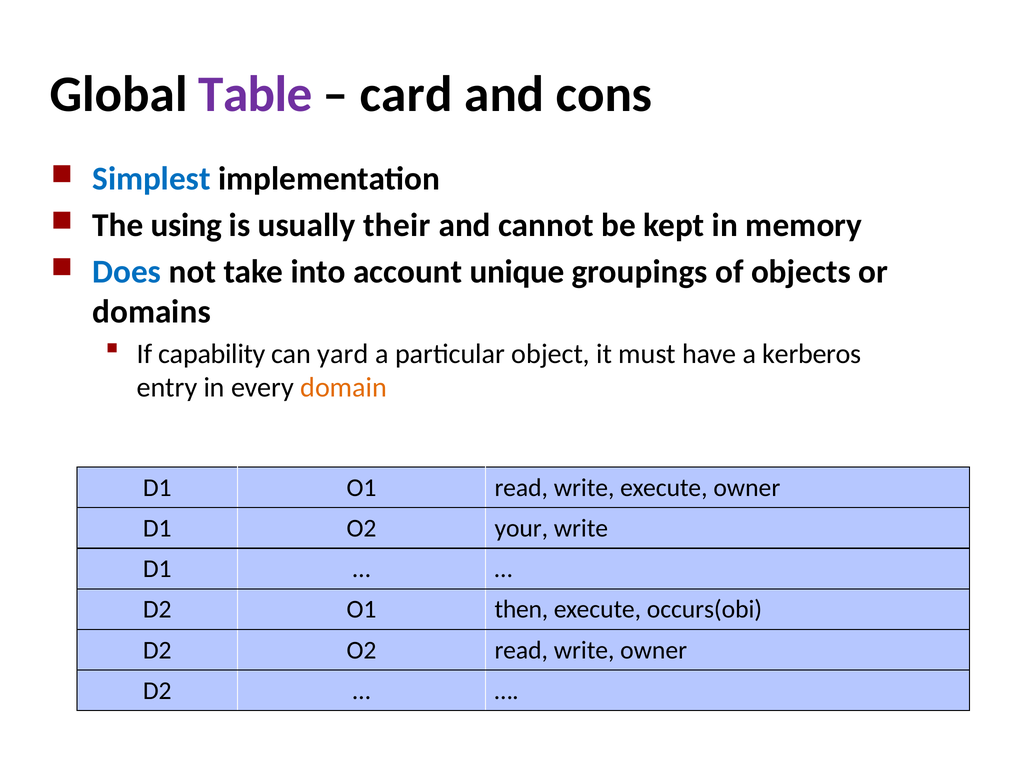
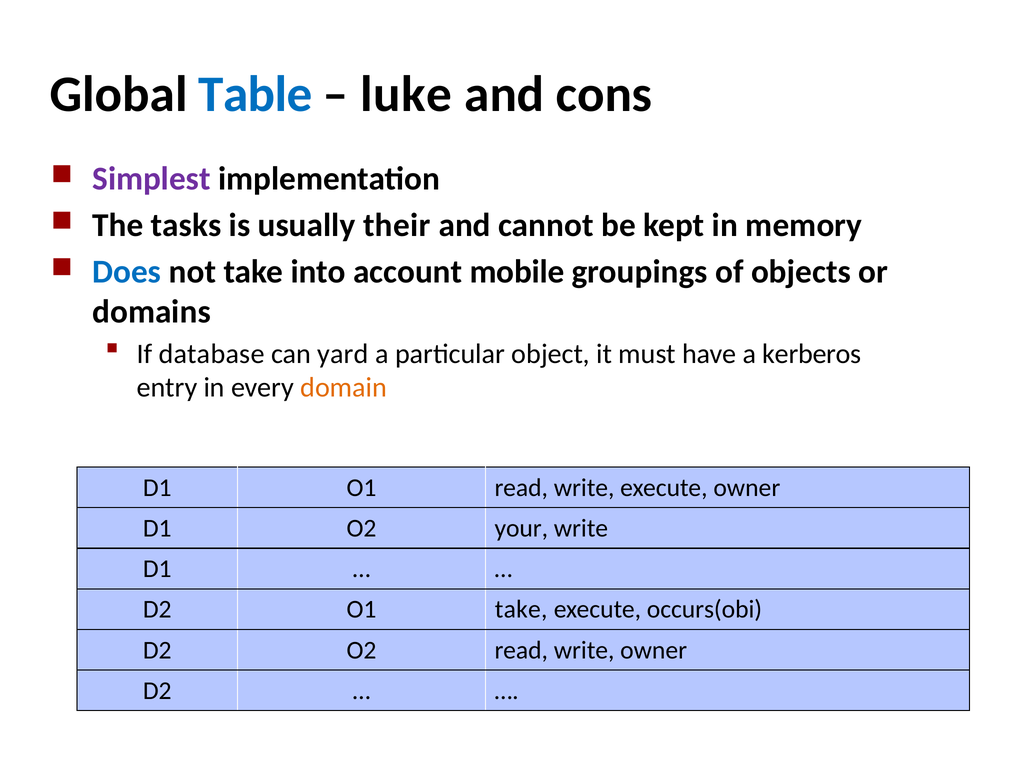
Table colour: purple -> blue
card: card -> luke
Simplest colour: blue -> purple
using: using -> tasks
unique: unique -> mobile
capability: capability -> database
O1 then: then -> take
